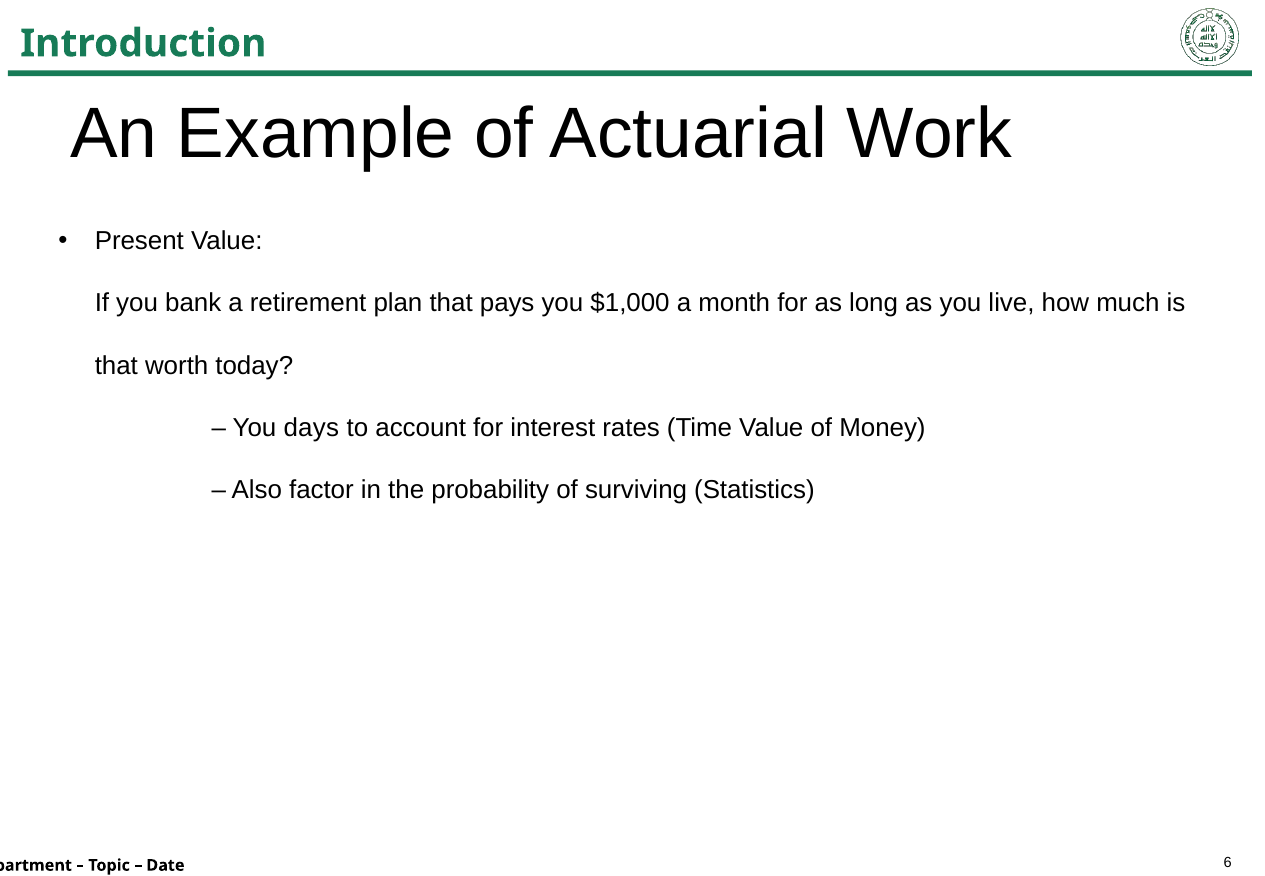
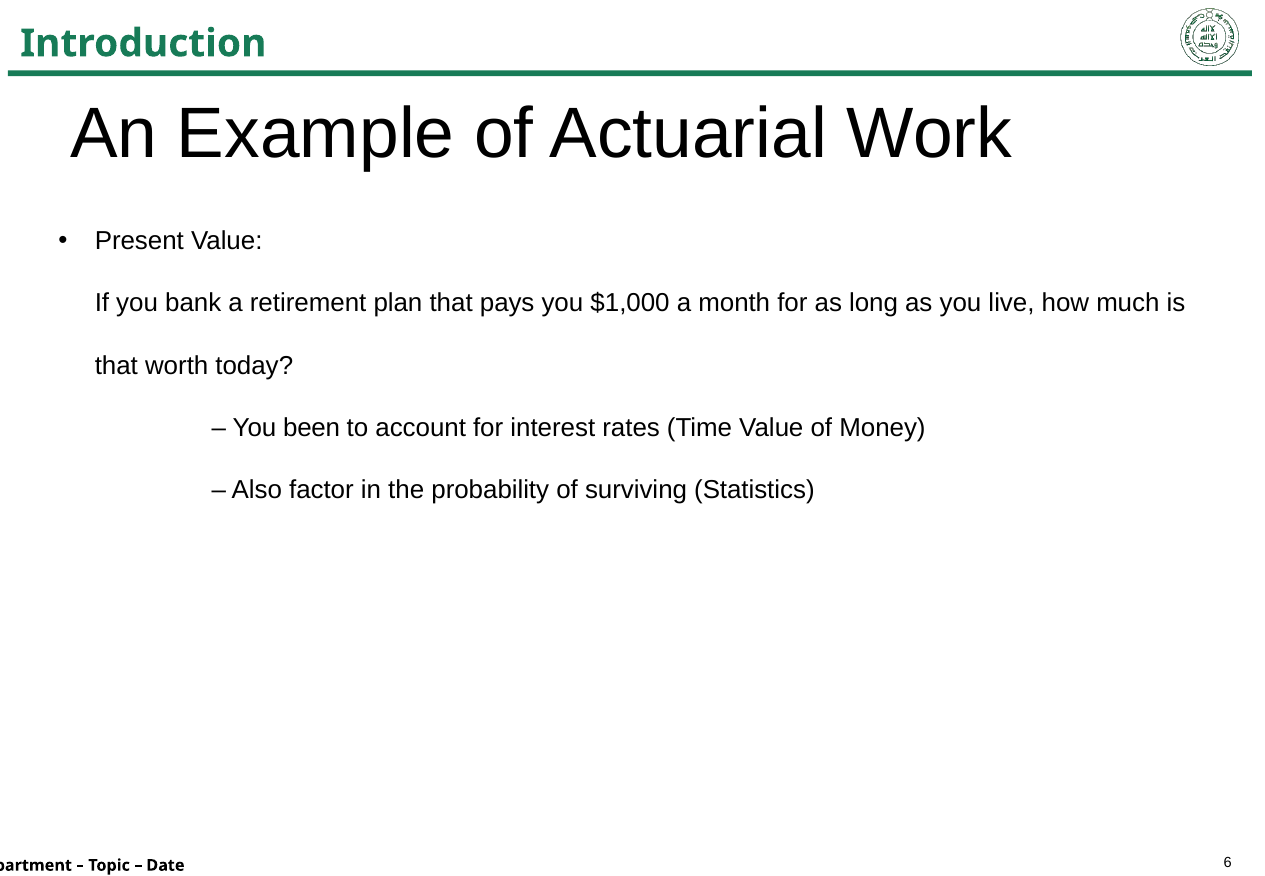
days: days -> been
